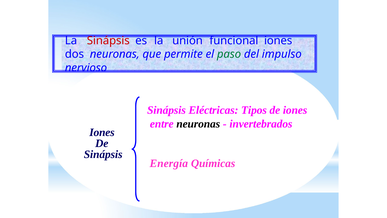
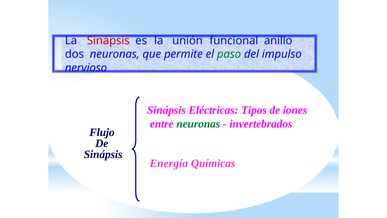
funcional iones: iones -> anillo
neuronas at (198, 124) colour: black -> green
Iones at (102, 132): Iones -> Flujo
